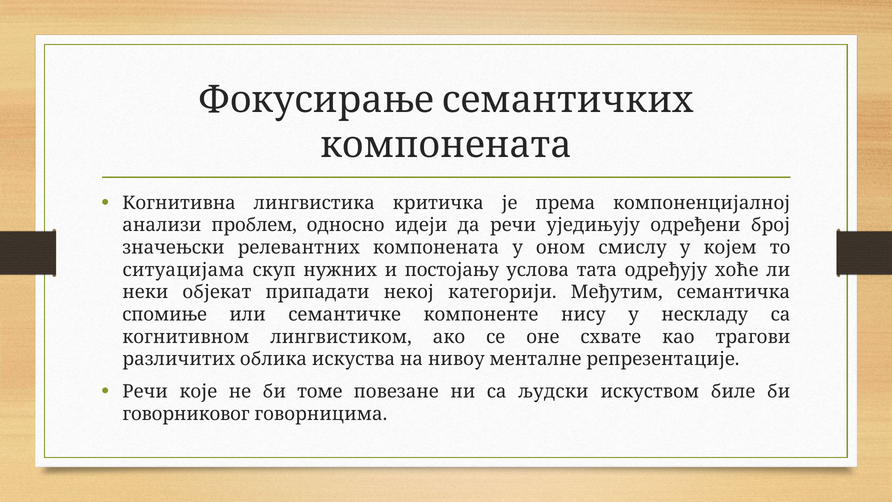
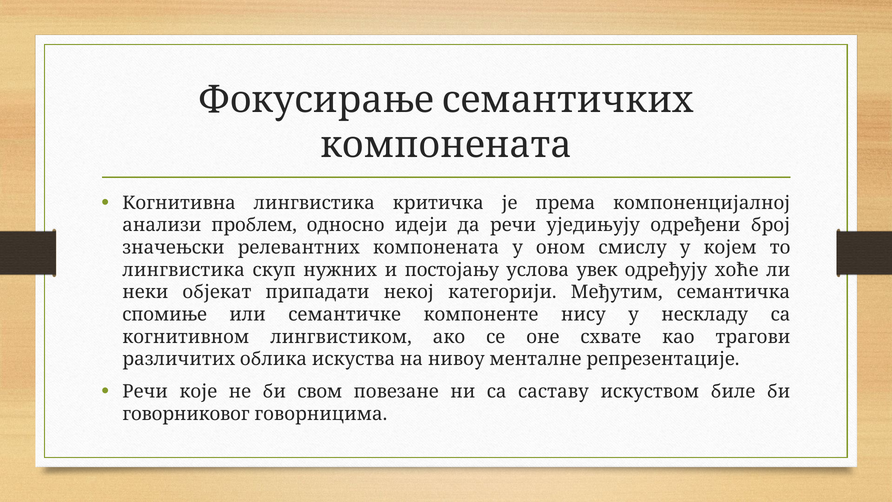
ситуацијама at (184, 270): ситуацијама -> лингвистика
тата: тата -> увек
томе: томе -> свом
људски: људски -> саставу
